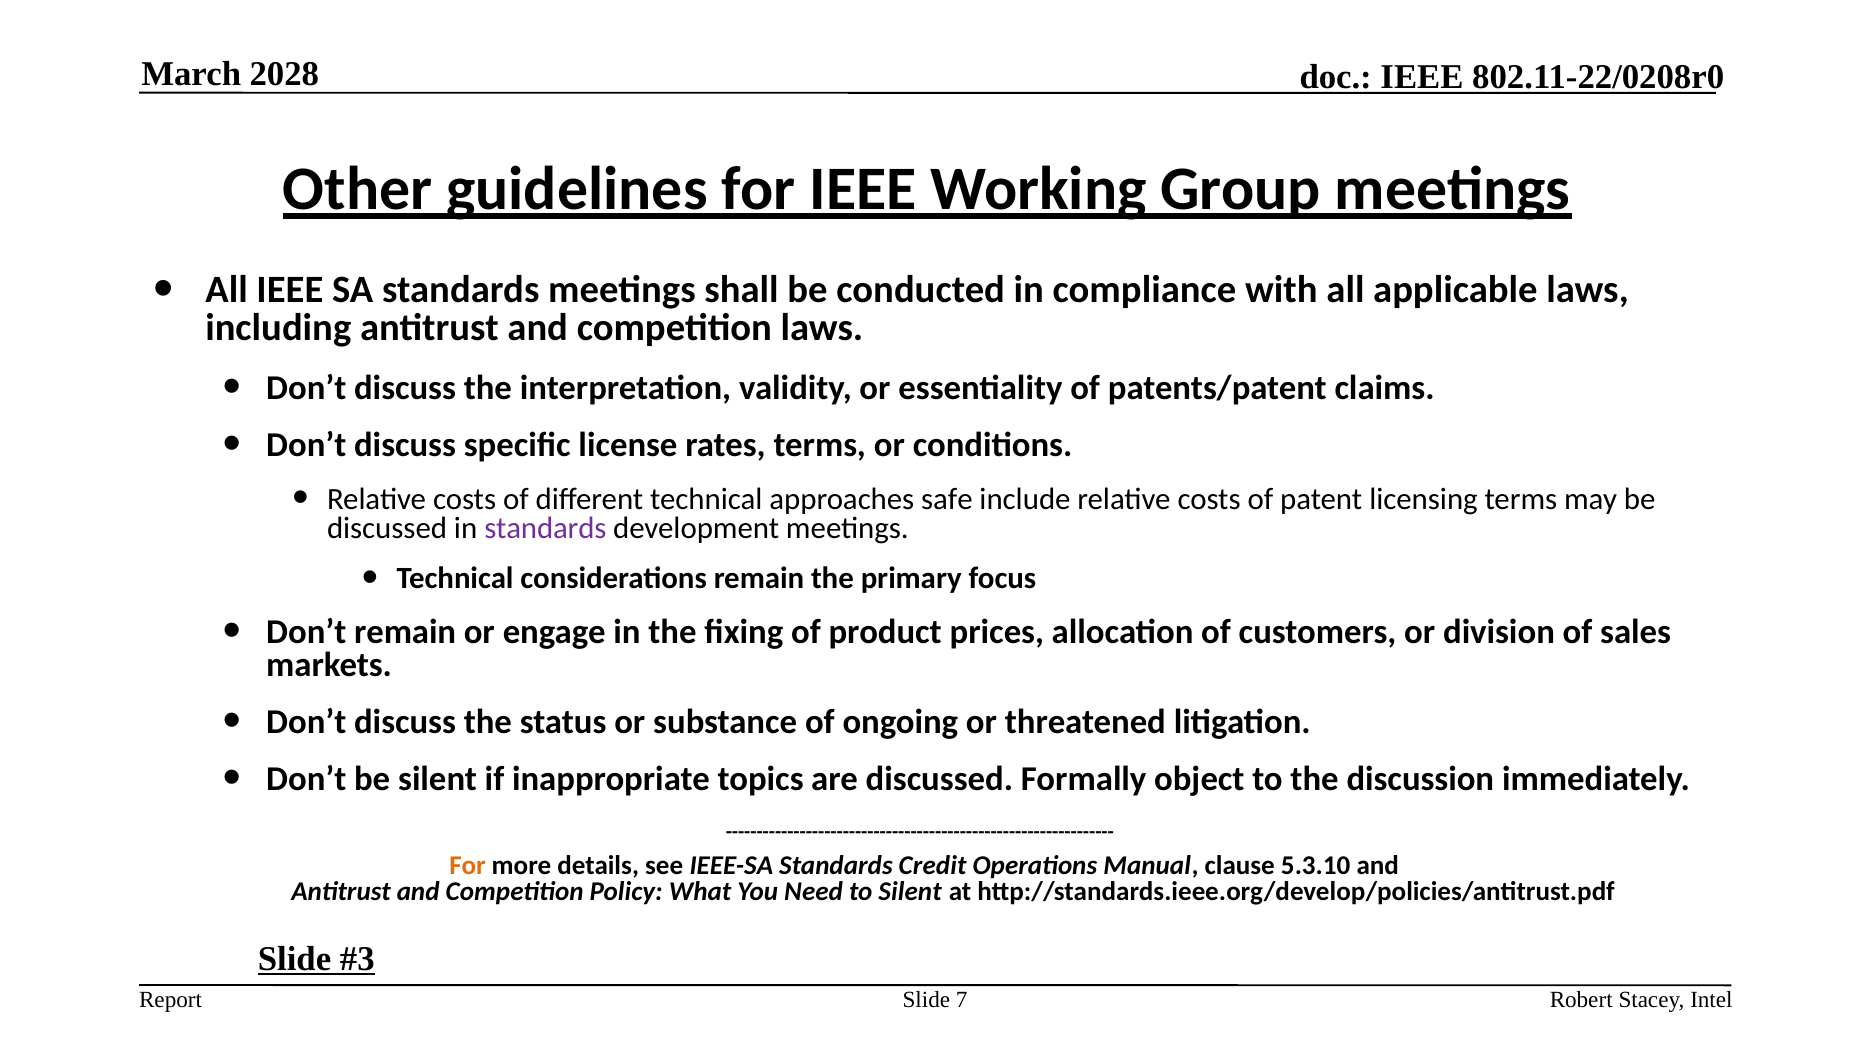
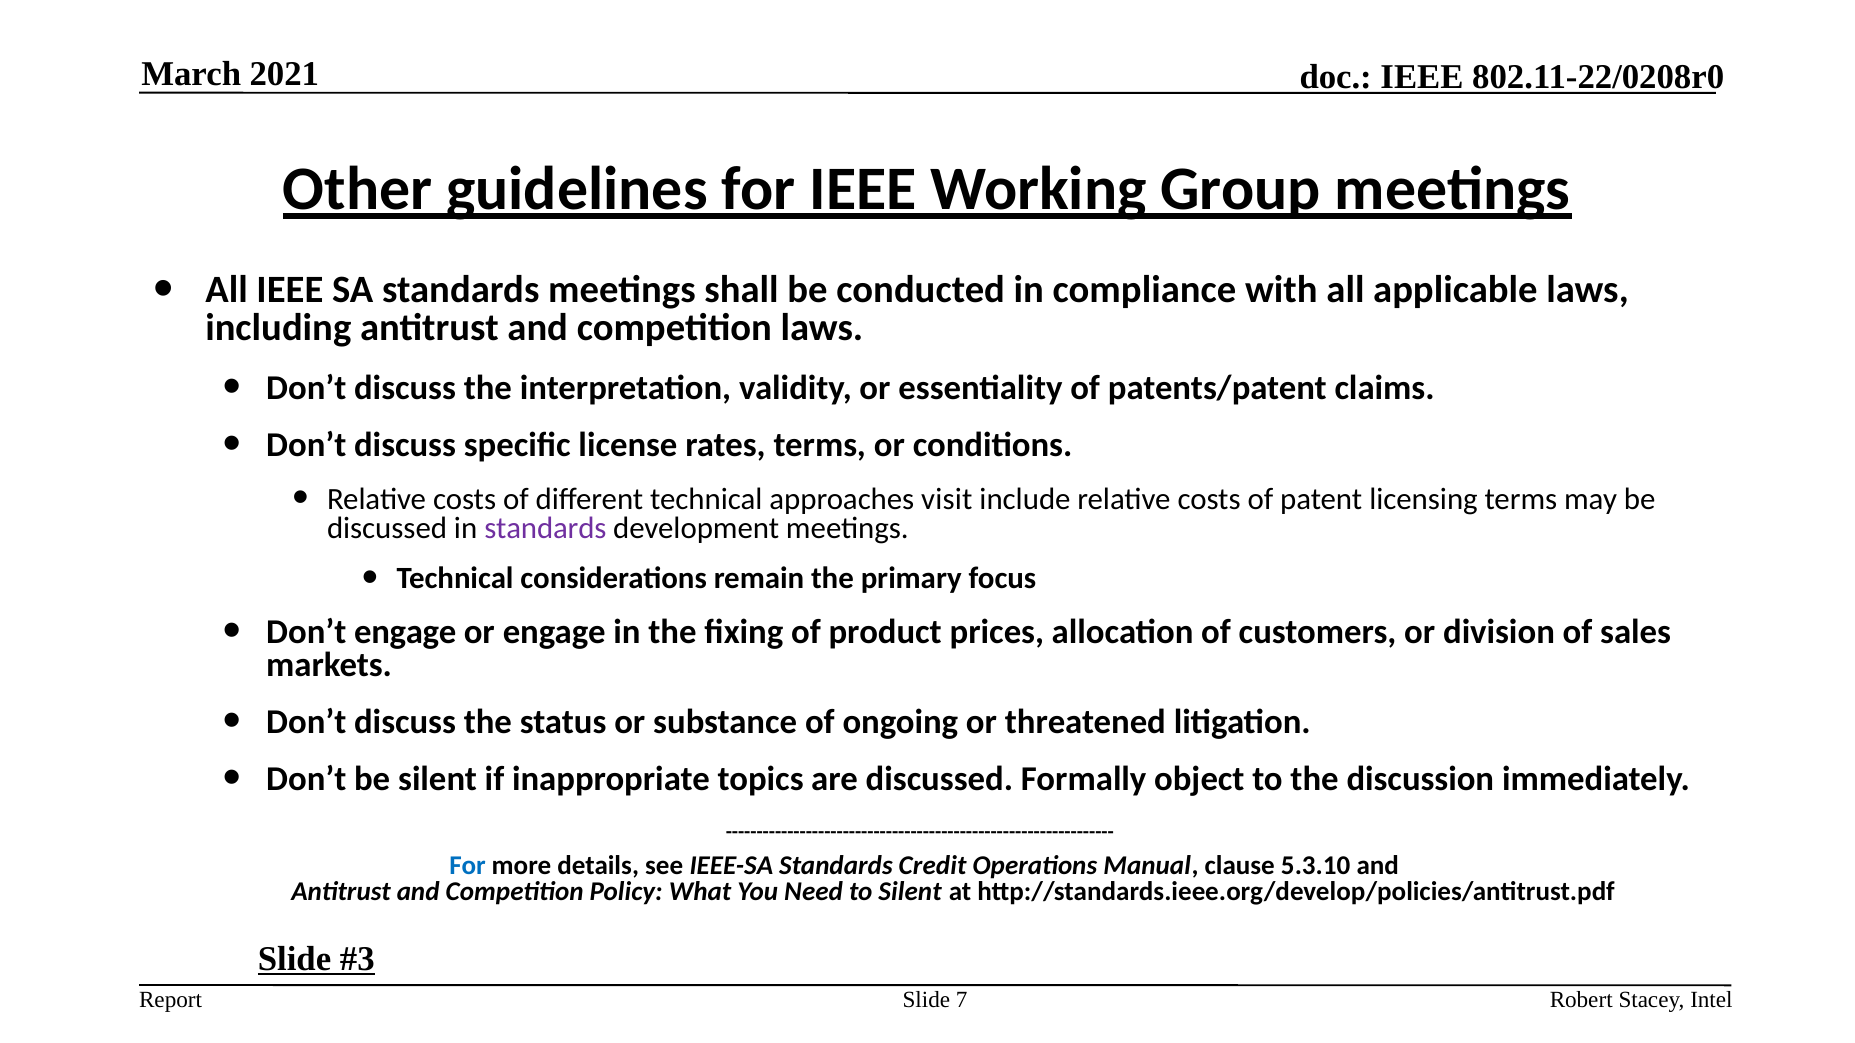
2028: 2028 -> 2021
safe: safe -> visit
Don’t remain: remain -> engage
For at (467, 866) colour: orange -> blue
